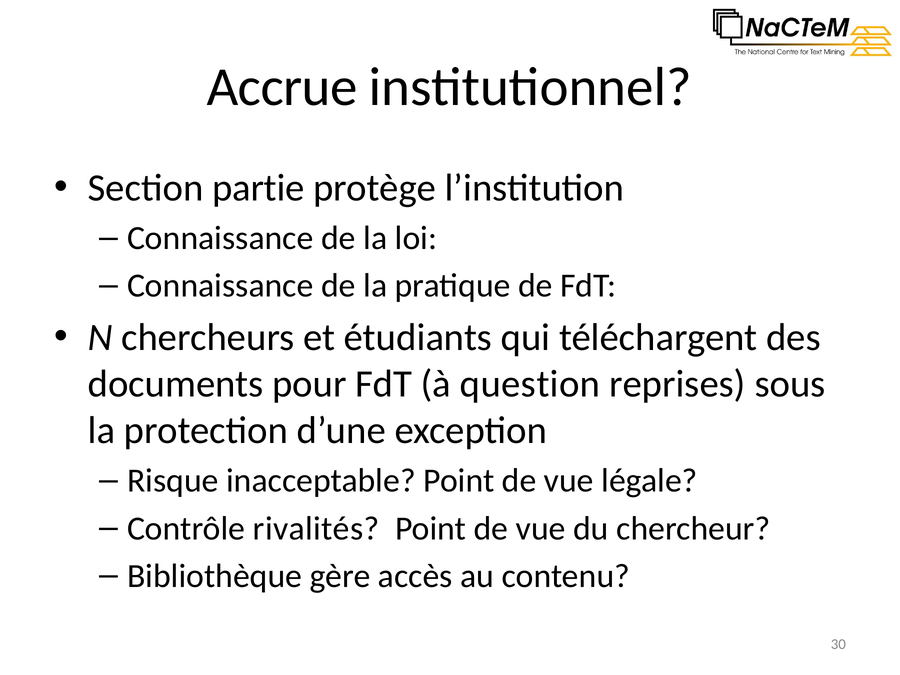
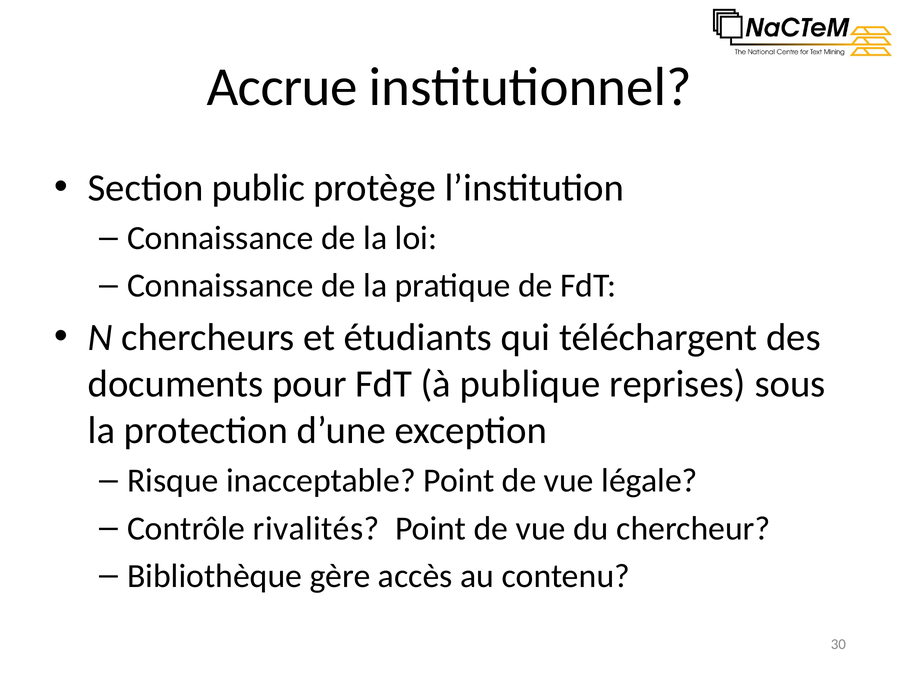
partie: partie -> public
question: question -> publique
